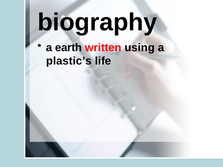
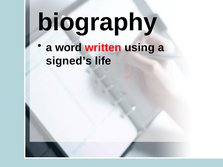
earth: earth -> word
plastic’s: plastic’s -> signed’s
